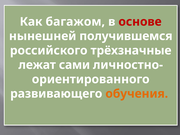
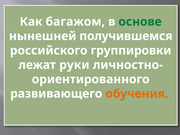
основе colour: red -> green
трёхзначные: трёхзначные -> группировки
сами: сами -> руки
